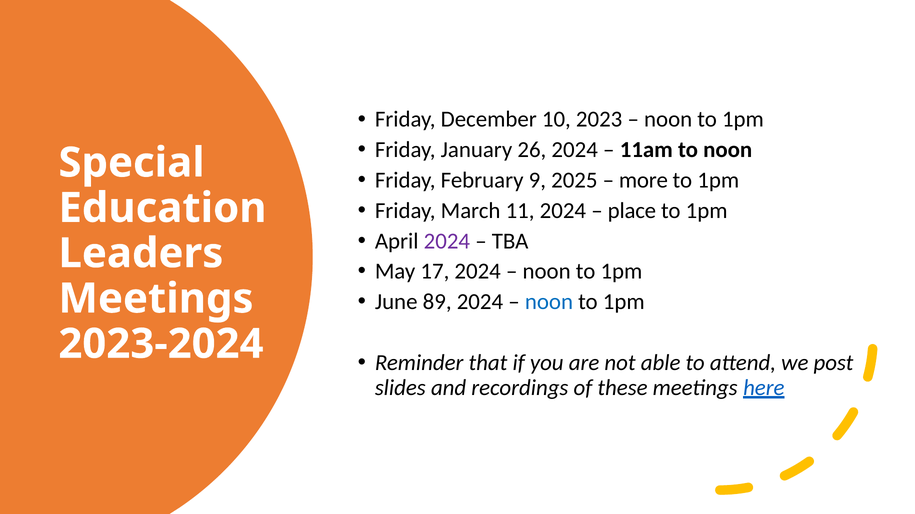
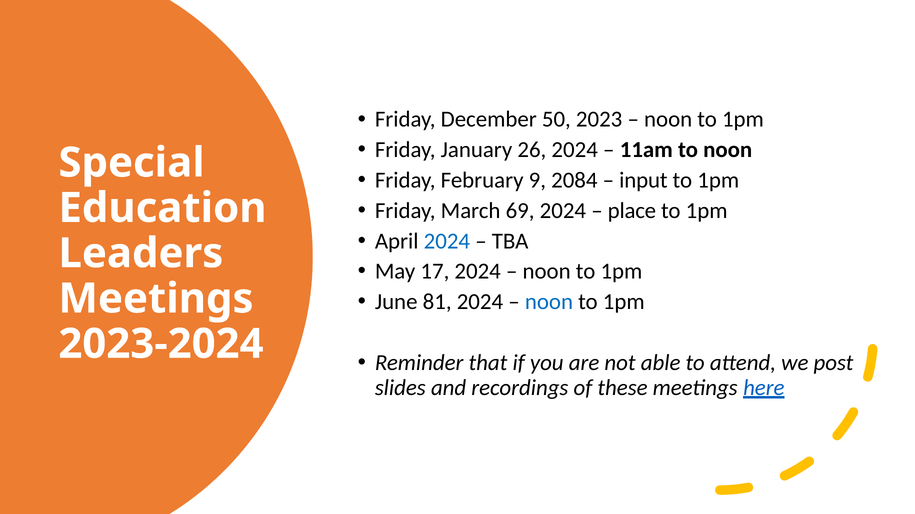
10: 10 -> 50
2025: 2025 -> 2084
more: more -> input
11: 11 -> 69
2024 at (447, 241) colour: purple -> blue
89: 89 -> 81
